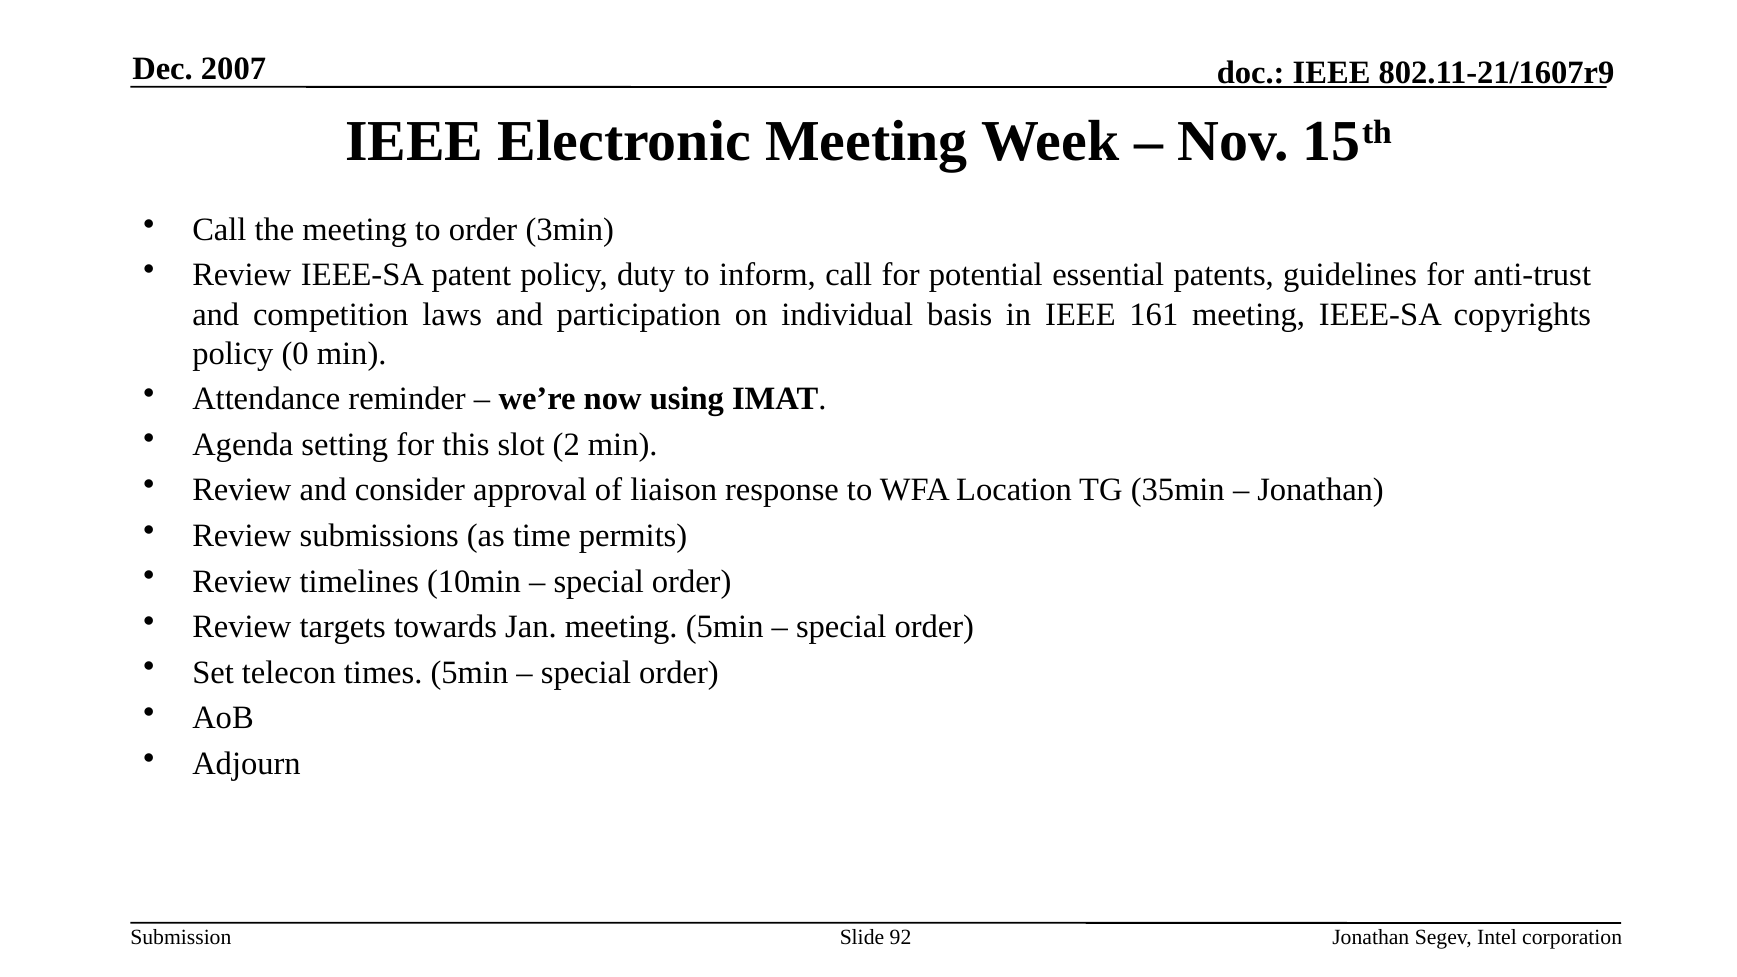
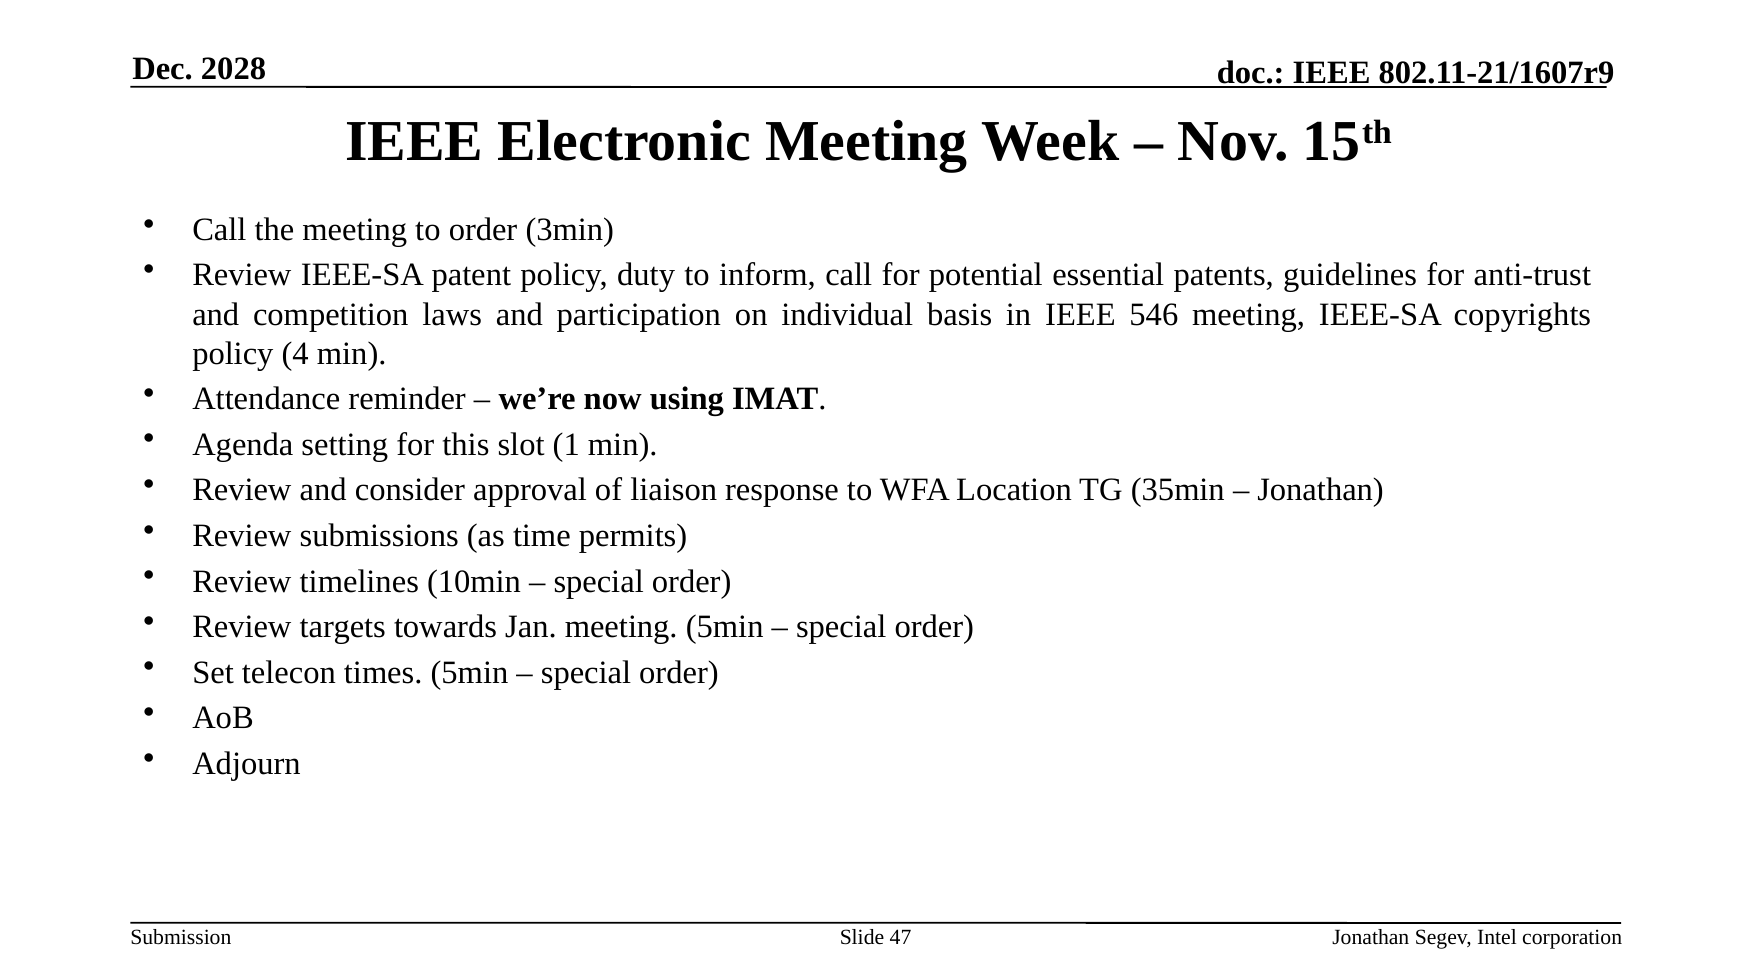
2007: 2007 -> 2028
161: 161 -> 546
0: 0 -> 4
2: 2 -> 1
92: 92 -> 47
